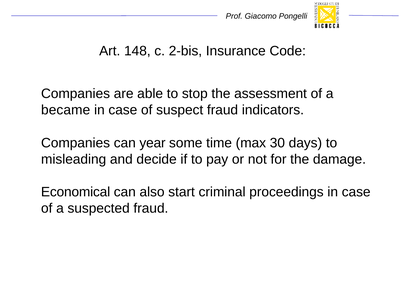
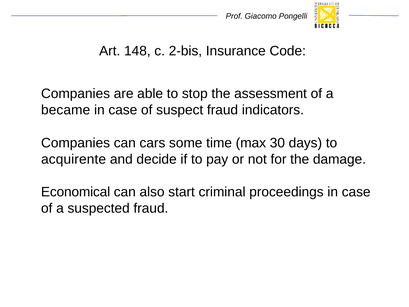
year: year -> cars
misleading: misleading -> acquirente
